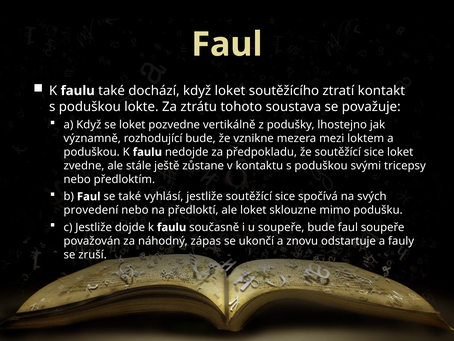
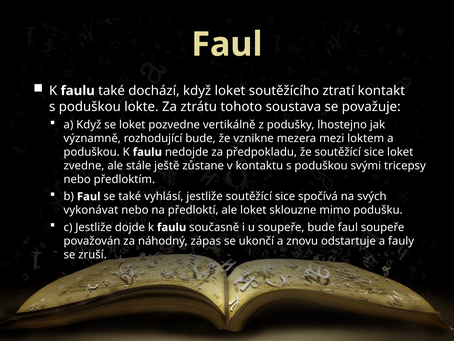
provedení: provedení -> vykonávat
